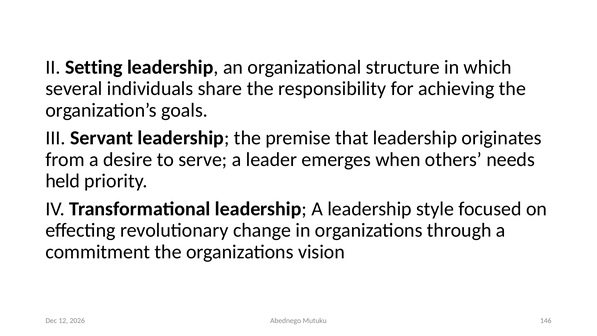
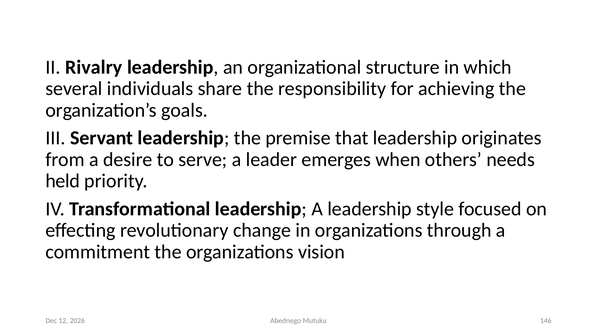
Setting: Setting -> Rivalry
